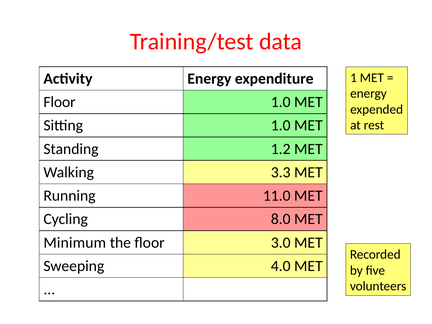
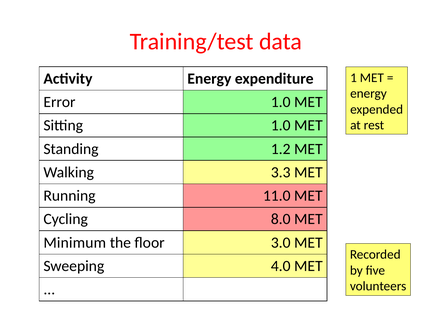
Floor at (60, 102): Floor -> Error
